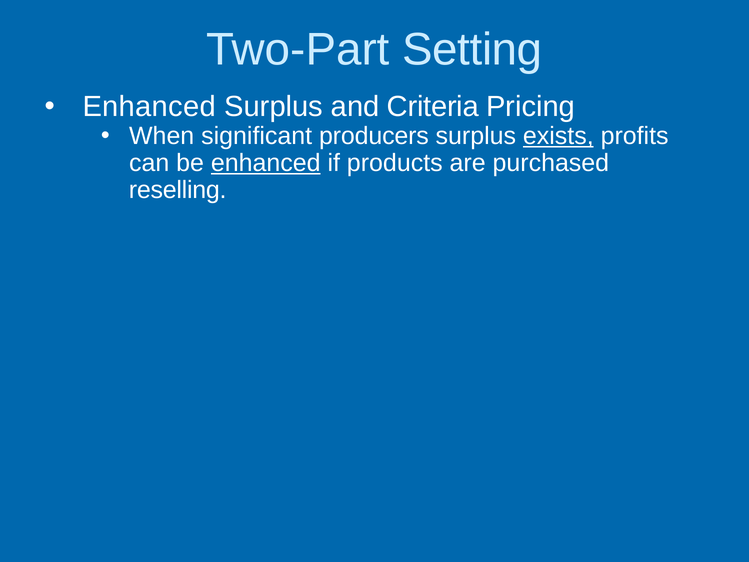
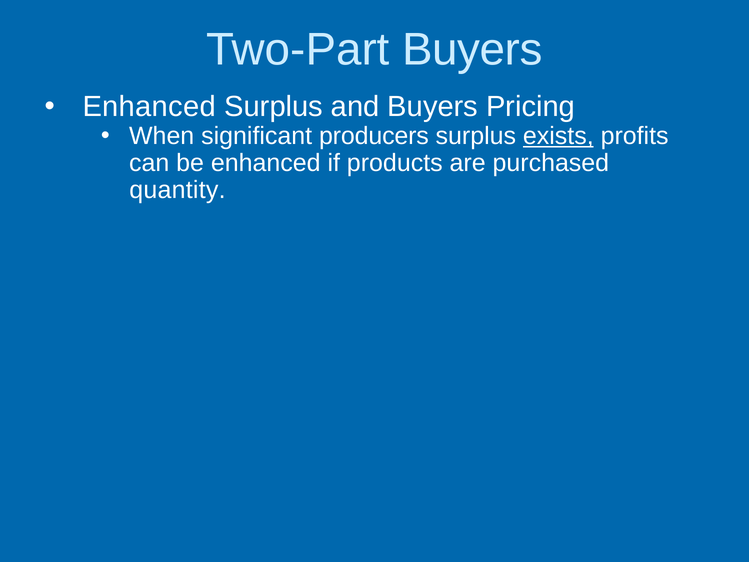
Two-Part Setting: Setting -> Buyers
and Criteria: Criteria -> Buyers
enhanced at (266, 163) underline: present -> none
reselling: reselling -> quantity
